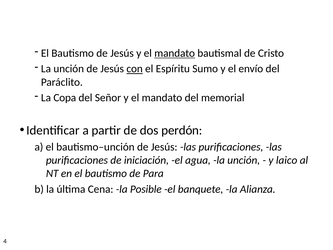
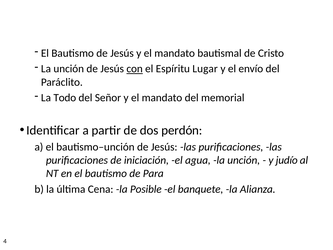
mandato at (175, 53) underline: present -> none
Sumo: Sumo -> Lugar
Copa: Copa -> Todo
laico: laico -> judío
